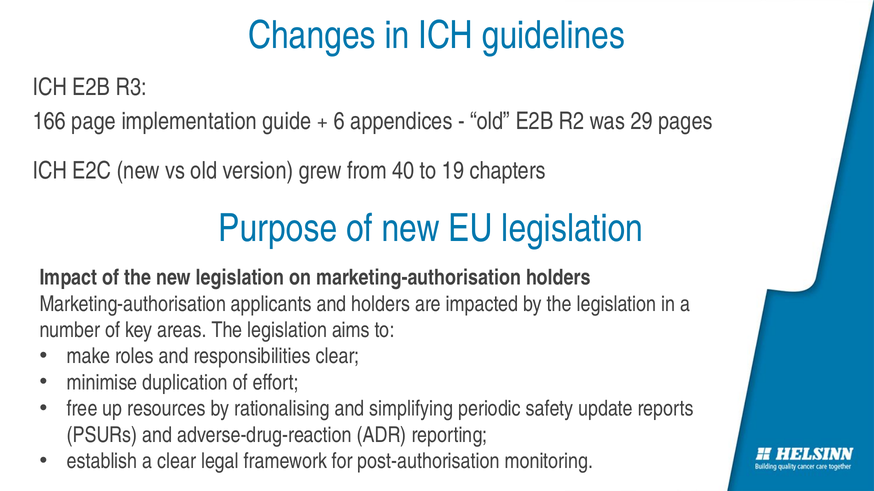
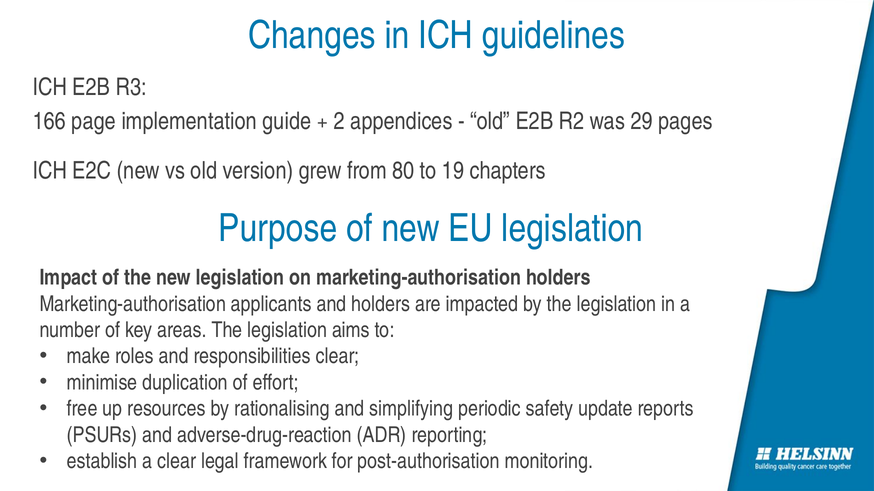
6: 6 -> 2
40: 40 -> 80
